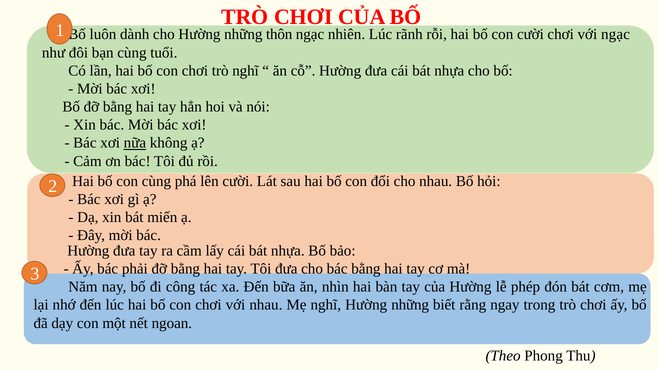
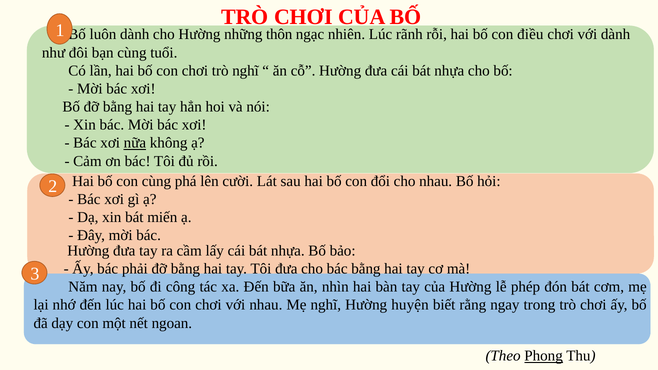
con cười: cười -> điều
với ngạc: ngạc -> dành
nghĩ Hường những: những -> huyện
Phong underline: none -> present
